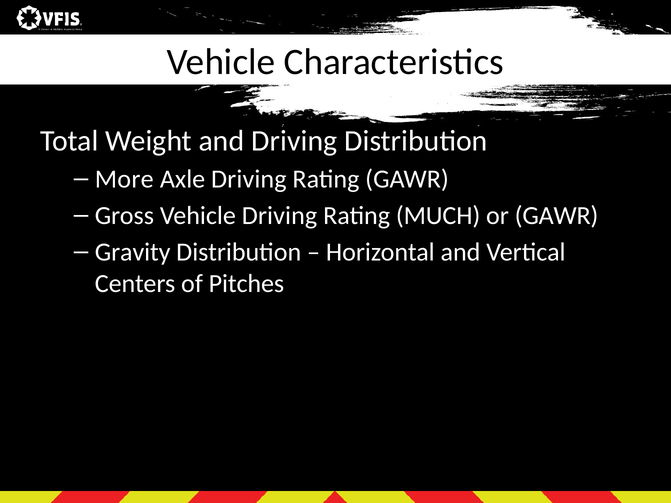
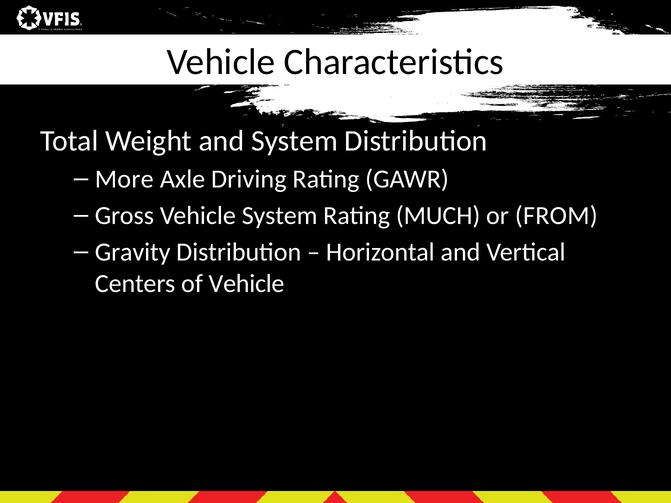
and Driving: Driving -> System
Vehicle Driving: Driving -> System
or GAWR: GAWR -> FROM
of Pitches: Pitches -> Vehicle
